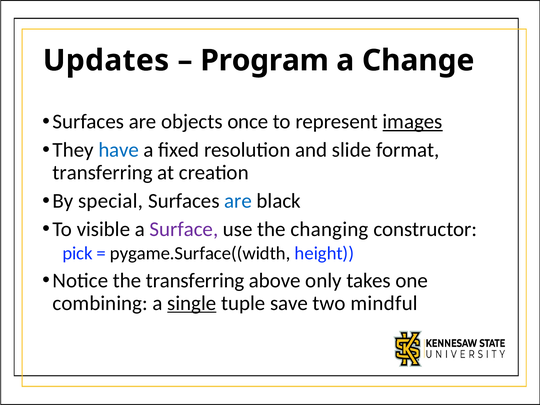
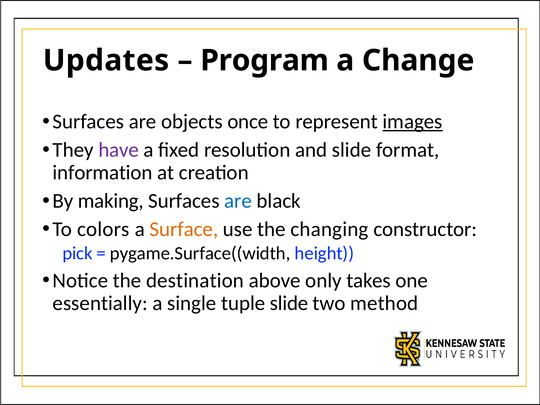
have colour: blue -> purple
transferring at (103, 173): transferring -> information
special: special -> making
visible: visible -> colors
Surface colour: purple -> orange
the transferring: transferring -> destination
combining: combining -> essentially
single underline: present -> none
tuple save: save -> slide
mindful: mindful -> method
